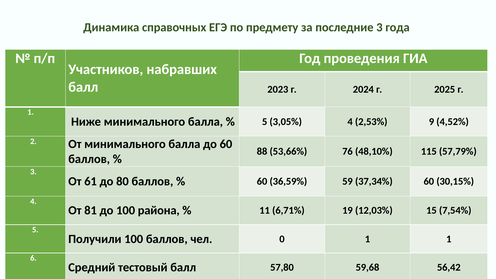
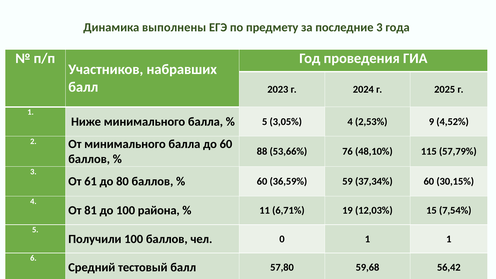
справочных: справочных -> выполнены
